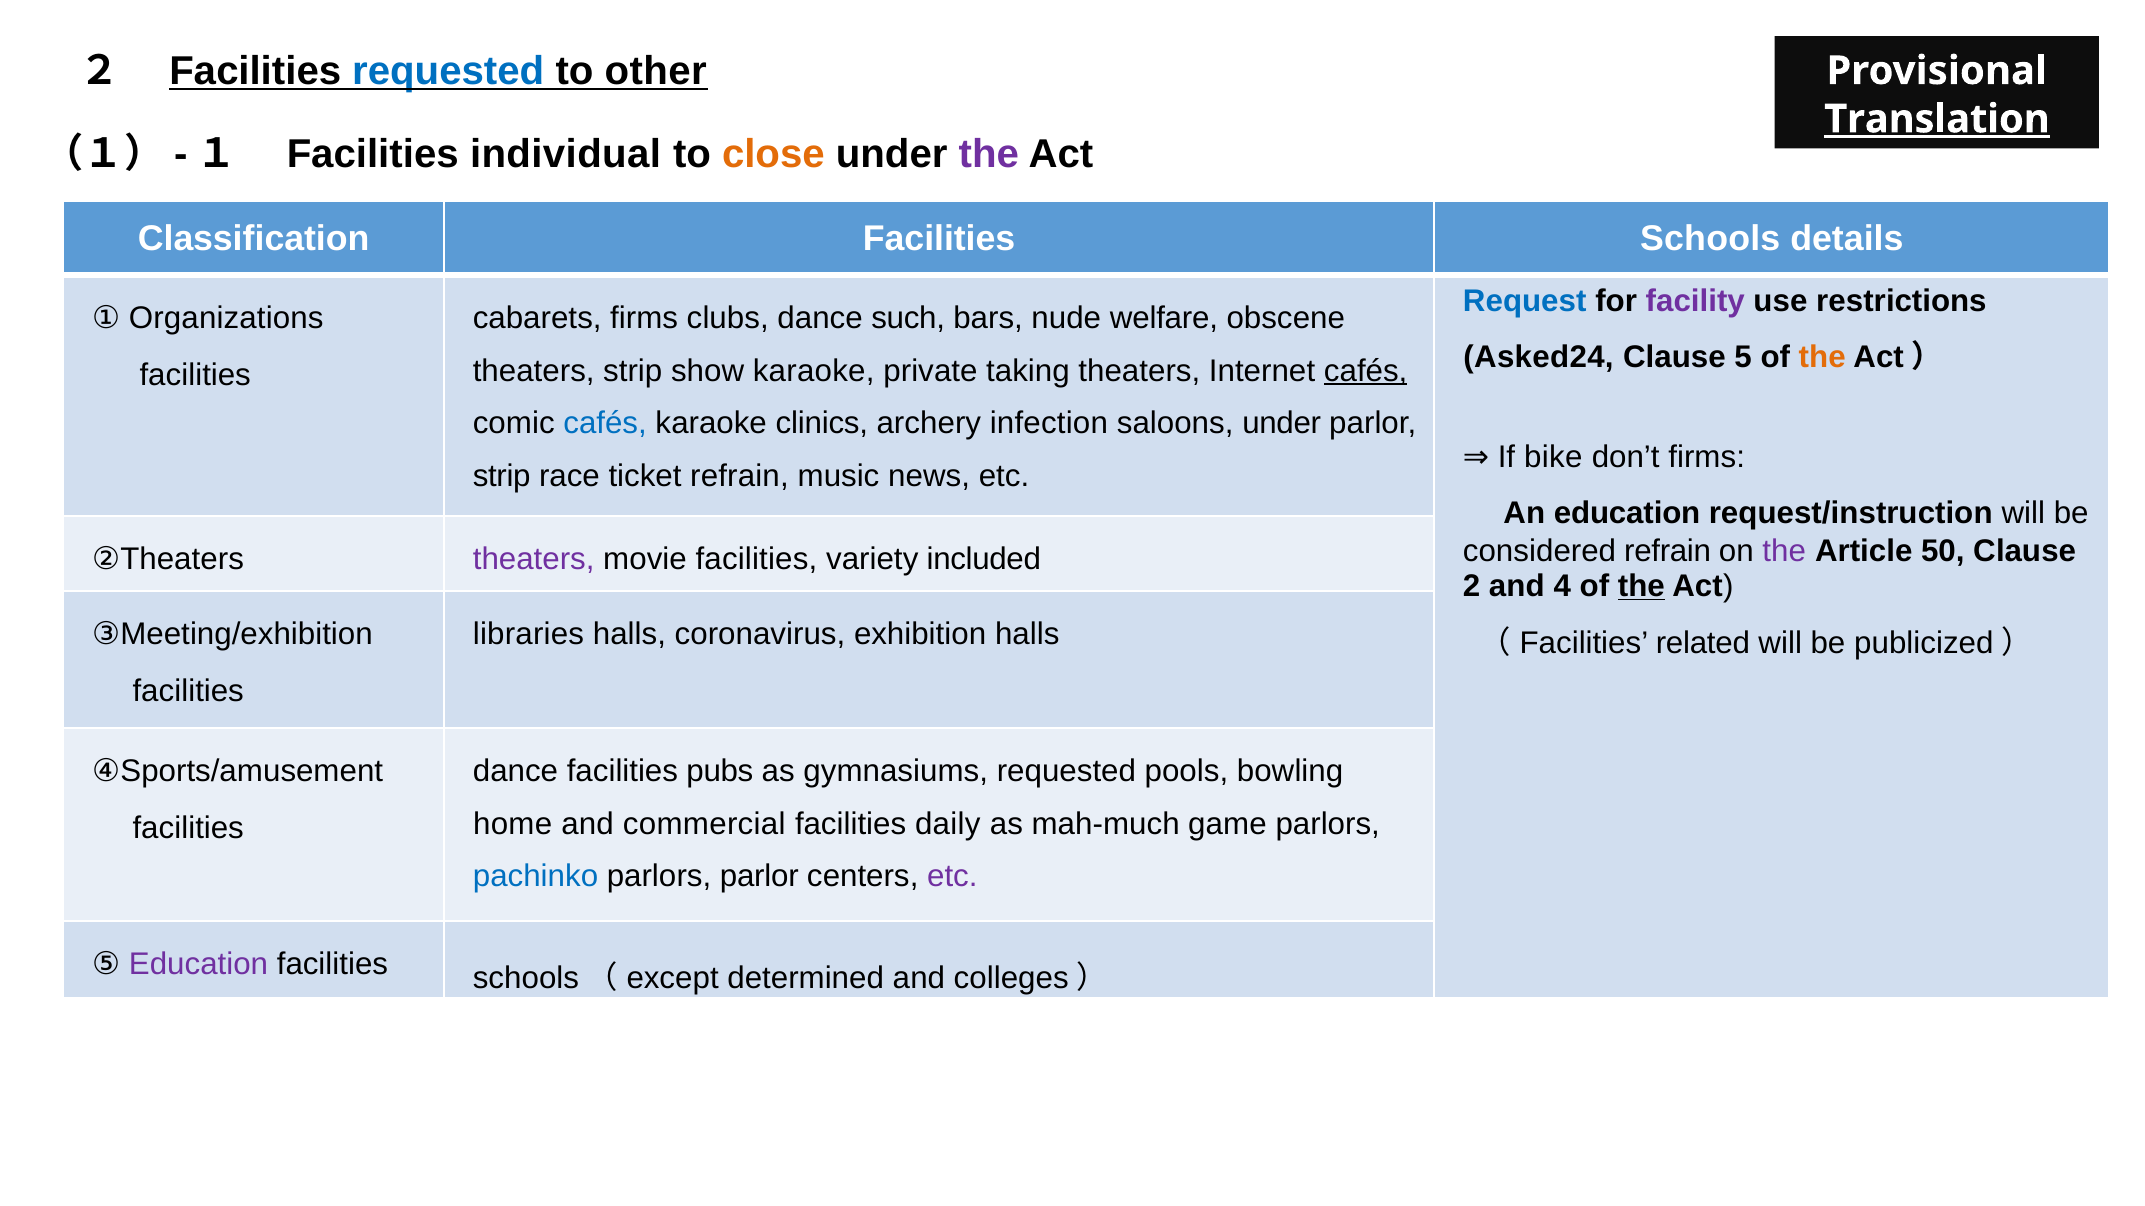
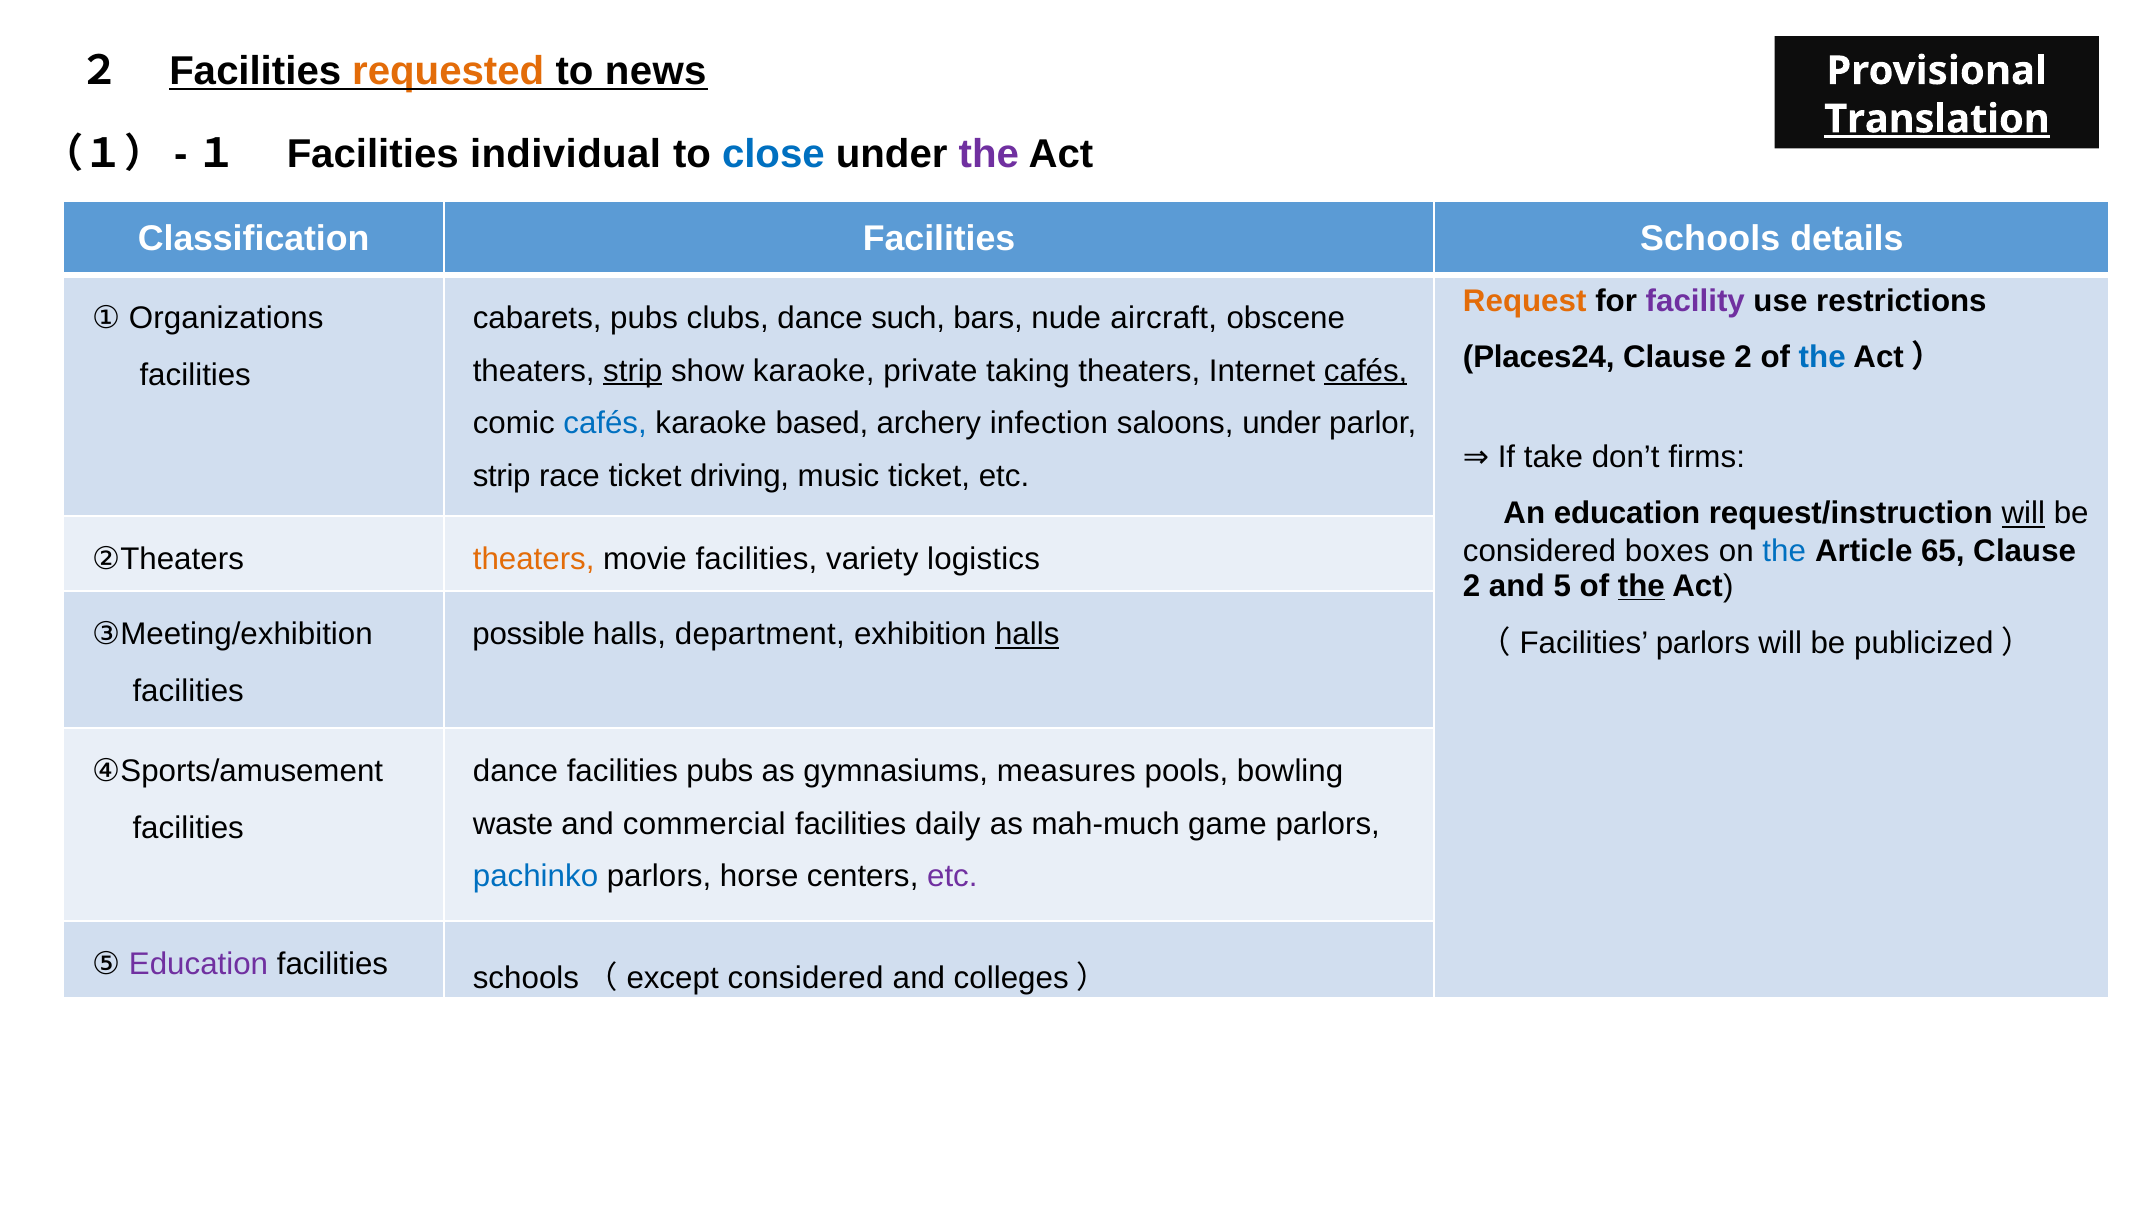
requested at (448, 71) colour: blue -> orange
other: other -> news
close colour: orange -> blue
Request colour: blue -> orange
cabarets firms: firms -> pubs
welfare: welfare -> aircraft
Asked24: Asked24 -> Places24
5 at (1743, 357): 5 -> 2
the at (1822, 357) colour: orange -> blue
strip at (633, 371) underline: none -> present
clinics: clinics -> based
bike: bike -> take
ticket refrain: refrain -> driving
music news: news -> ticket
will at (2023, 514) underline: none -> present
considered refrain: refrain -> boxes
the at (1784, 551) colour: purple -> blue
50: 50 -> 65
theaters at (534, 560) colour: purple -> orange
included: included -> logistics
4: 4 -> 5
libraries: libraries -> possible
coronavirus: coronavirus -> department
halls at (1027, 635) underline: none -> present
Facilities related: related -> parlors
gymnasiums requested: requested -> measures
home: home -> waste
parlors parlor: parlor -> horse
determined at (806, 978): determined -> considered
